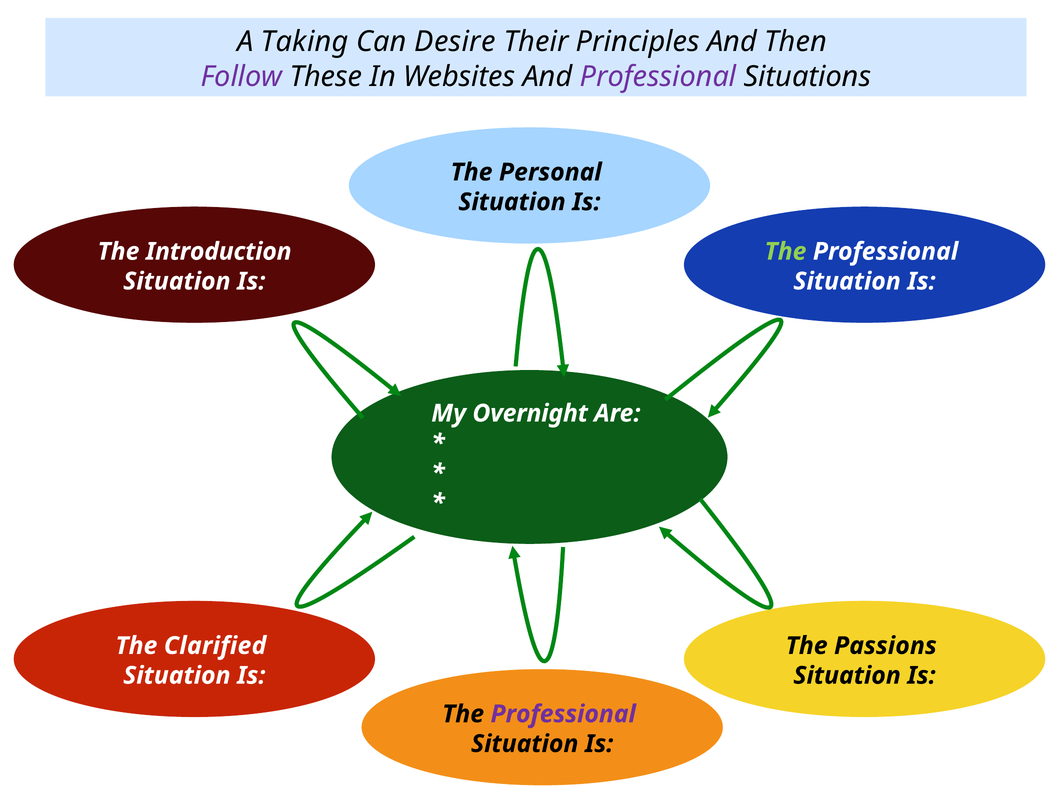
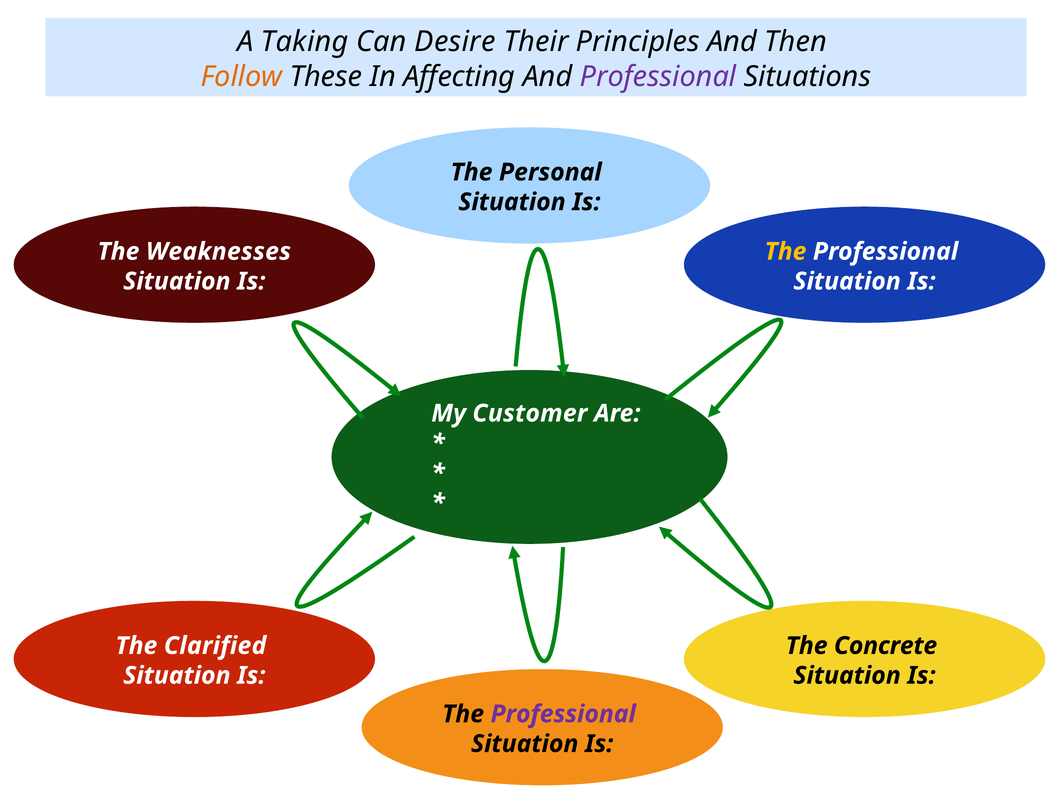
Follow colour: purple -> orange
Websites: Websites -> Affecting
Introduction: Introduction -> Weaknesses
The at (785, 252) colour: light green -> yellow
Overnight: Overnight -> Customer
Passions: Passions -> Concrete
